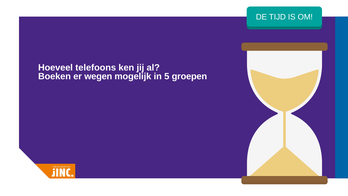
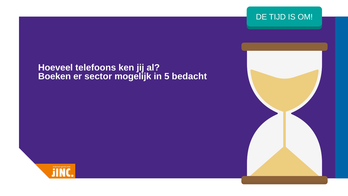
wegen: wegen -> sector
groepen: groepen -> bedacht
